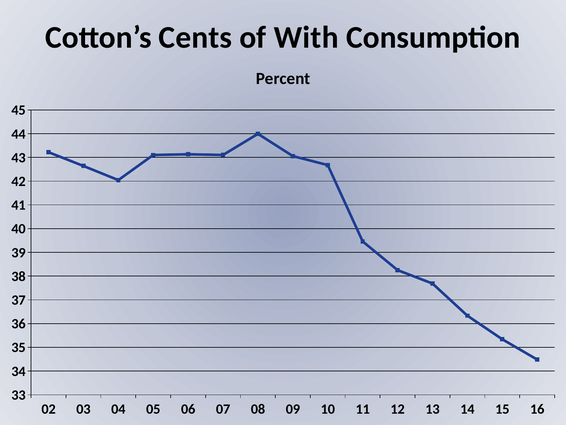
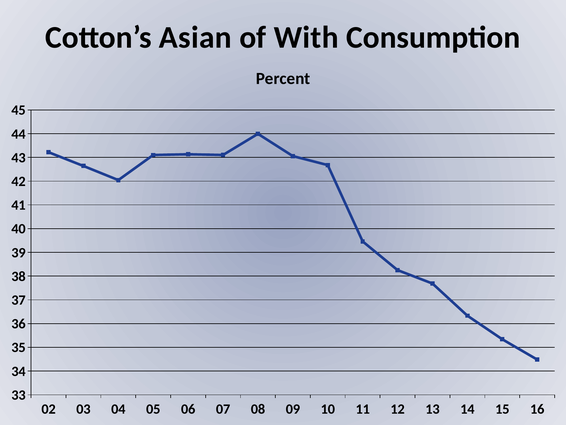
Cents: Cents -> Asian
